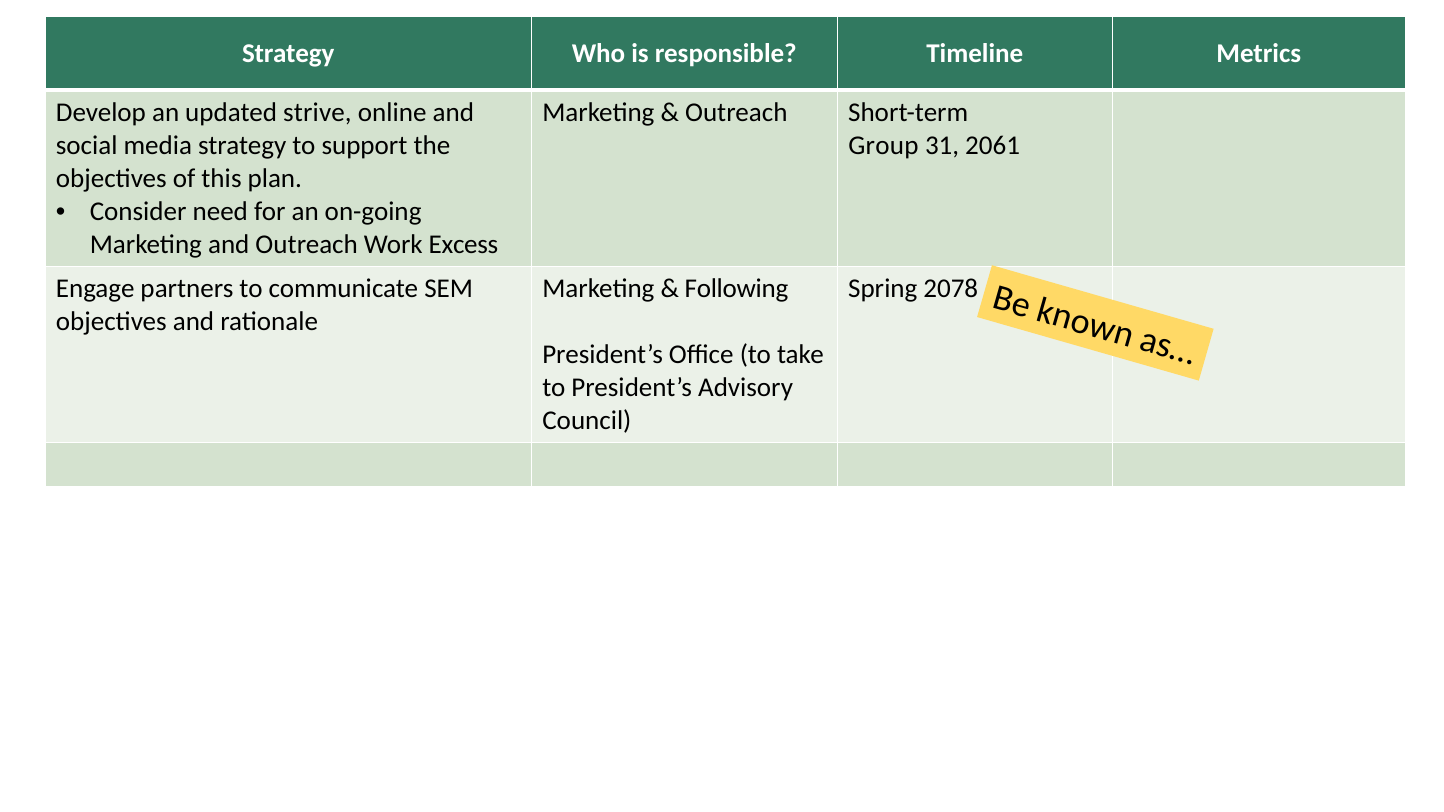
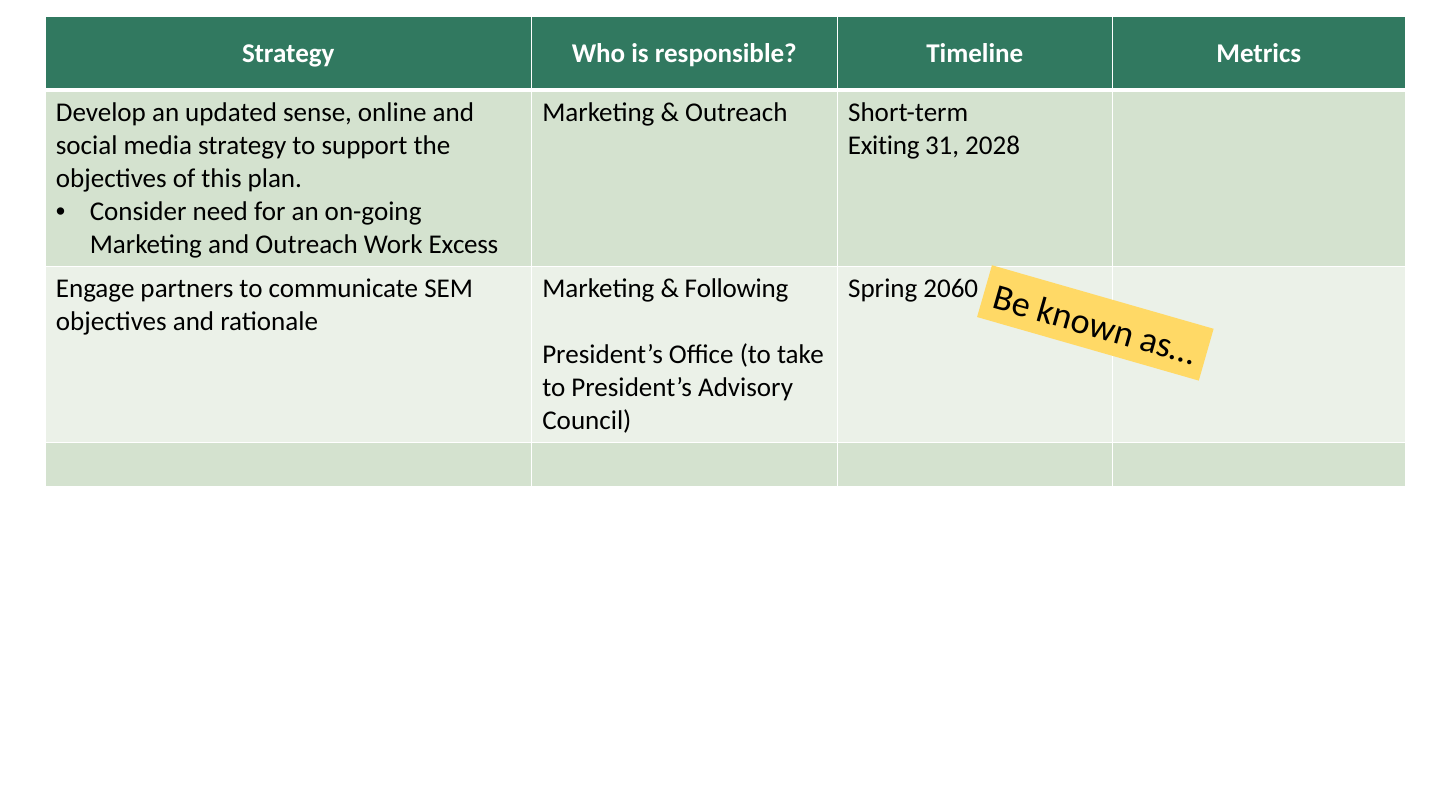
strive: strive -> sense
Group: Group -> Exiting
2061: 2061 -> 2028
2078: 2078 -> 2060
